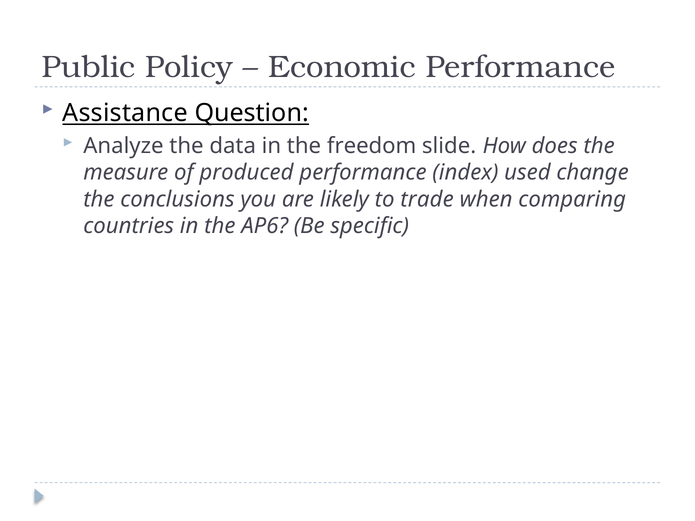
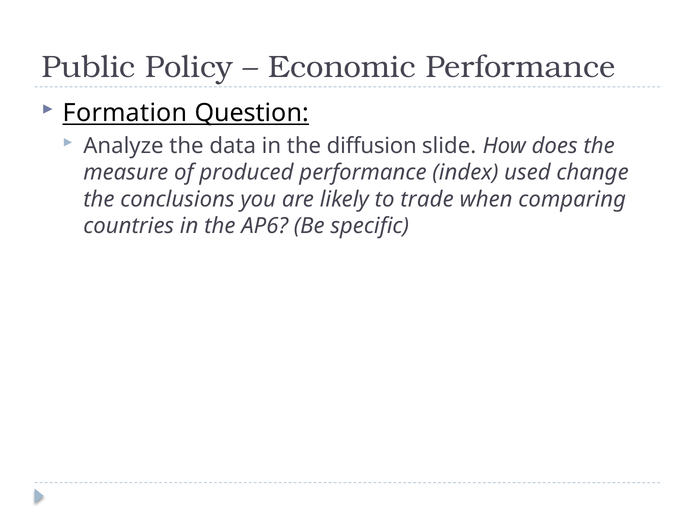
Assistance: Assistance -> Formation
freedom: freedom -> diffusion
